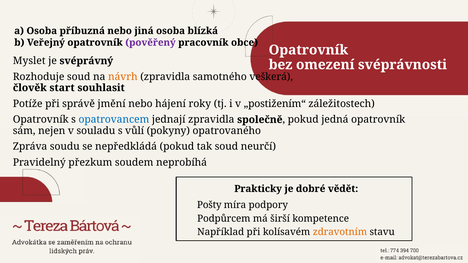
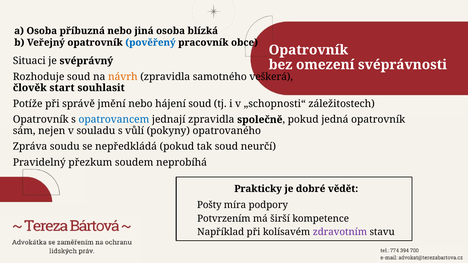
pověřený colour: purple -> blue
Myslet: Myslet -> Situaci
hájení roky: roky -> soud
„postižením“: „postižením“ -> „schopnosti“
Podpůrcem: Podpůrcem -> Potvrzením
zdravotním colour: orange -> purple
